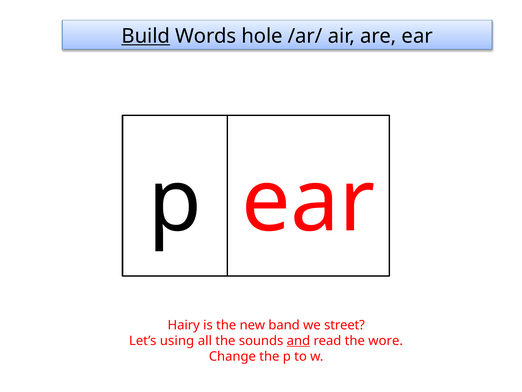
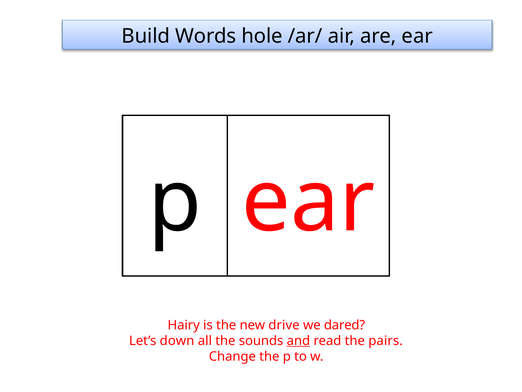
Build underline: present -> none
band: band -> drive
street: street -> dared
using: using -> down
wore: wore -> pairs
